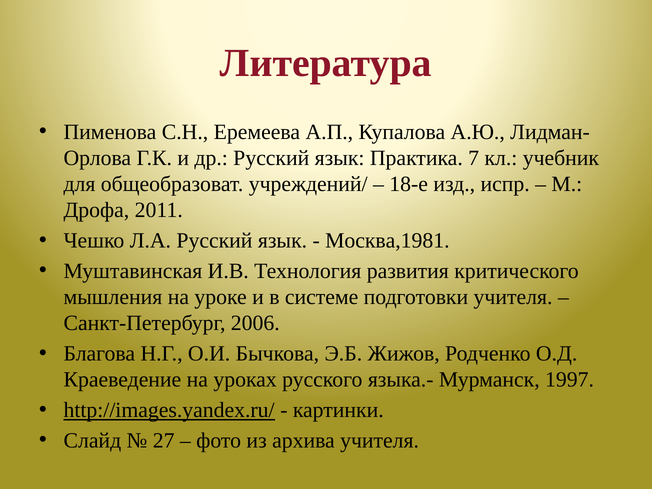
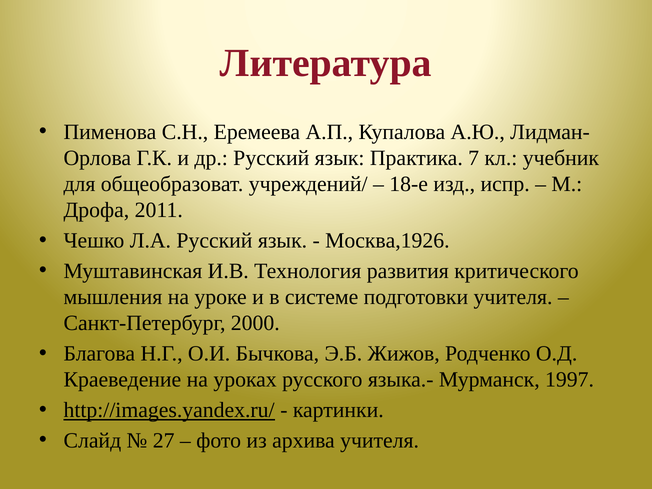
Москва,1981: Москва,1981 -> Москва,1926
2006: 2006 -> 2000
